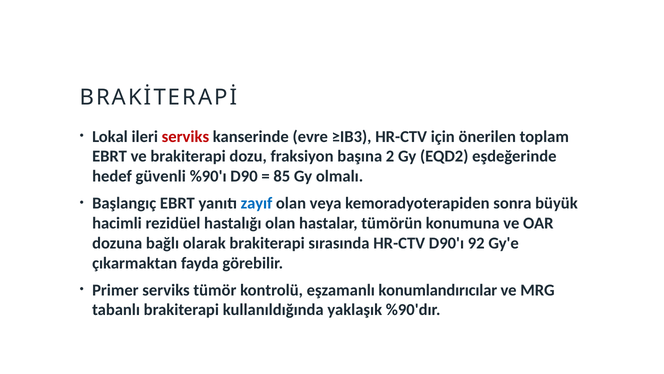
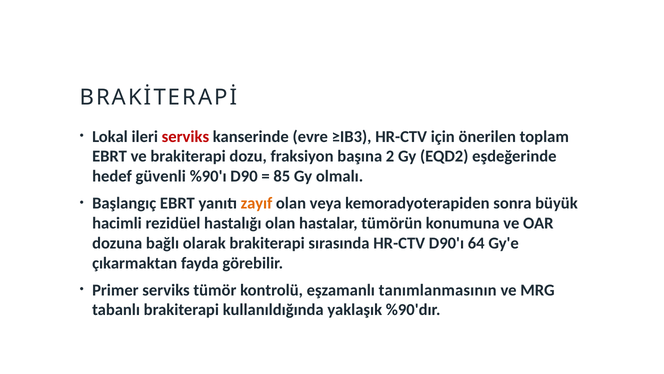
zayıf colour: blue -> orange
92: 92 -> 64
konumlandırıcılar: konumlandırıcılar -> tanımlanmasının
